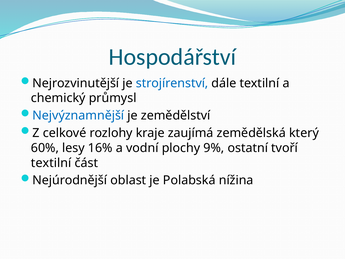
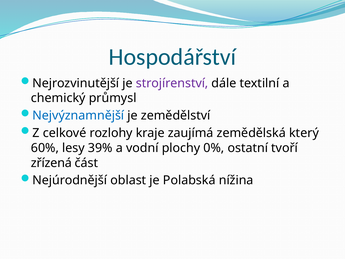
strojírenství colour: blue -> purple
16%: 16% -> 39%
9%: 9% -> 0%
textilní at (51, 163): textilní -> zřízená
